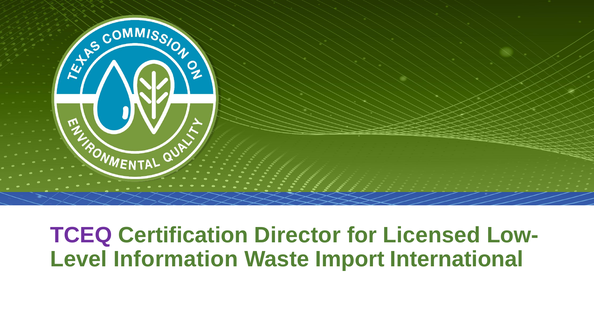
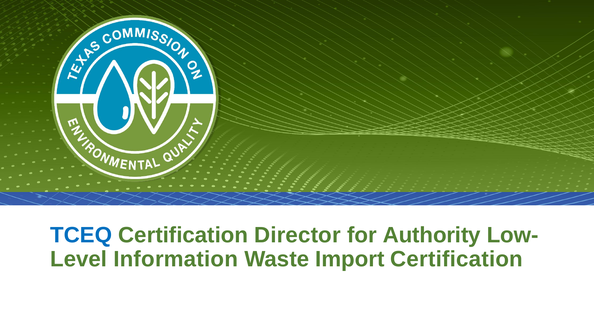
TCEQ colour: purple -> blue
Licensed: Licensed -> Authority
Import International: International -> Certification
